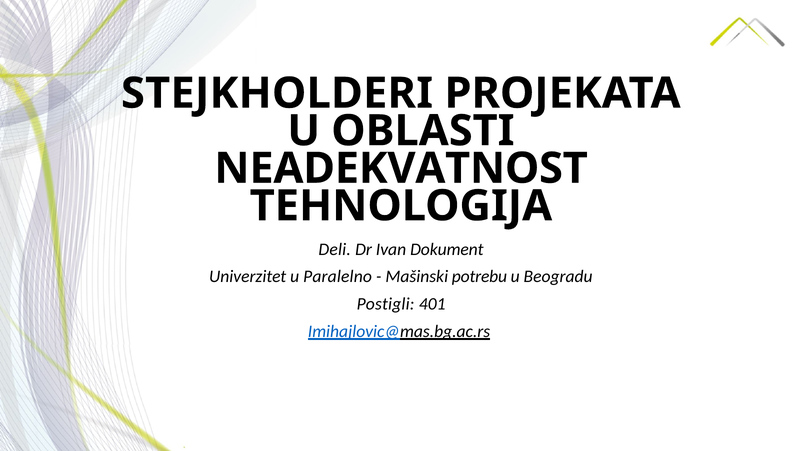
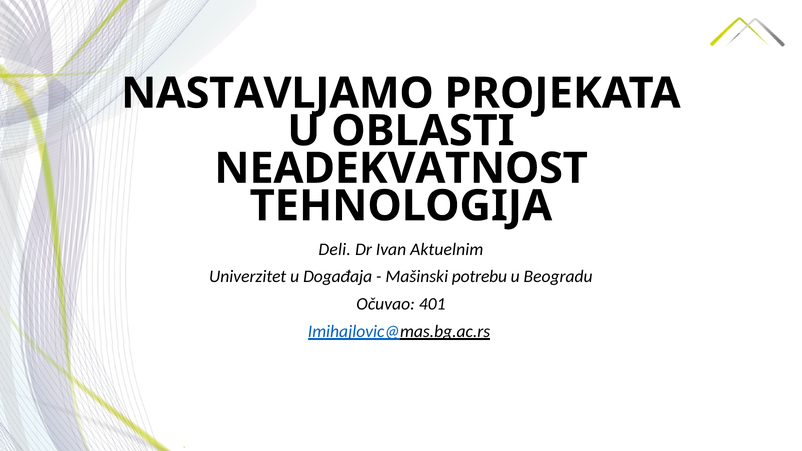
STEJKHOLDERI: STEJKHOLDERI -> NASTAVLJAMO
Dokument: Dokument -> Aktuelnim
Paralelno: Paralelno -> Događaja
Postigli: Postigli -> Očuvao
